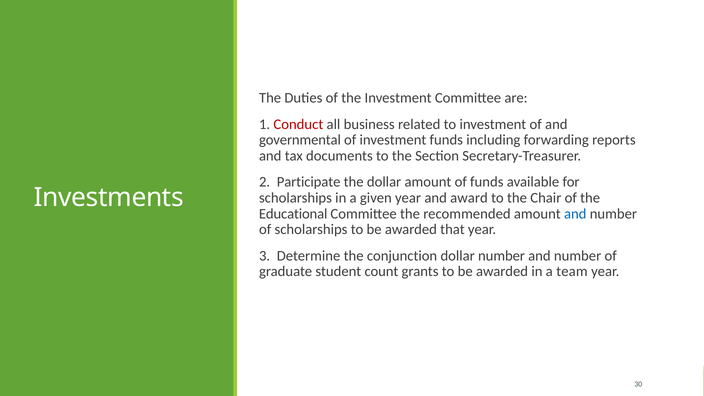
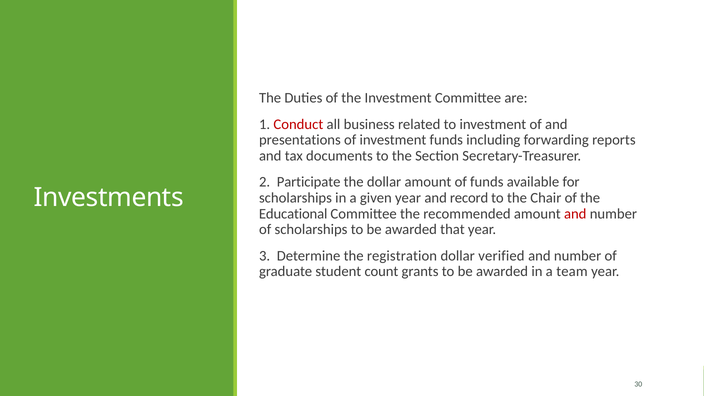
governmental: governmental -> presentations
award: award -> record
and at (575, 214) colour: blue -> red
conjunction: conjunction -> registration
dollar number: number -> verified
